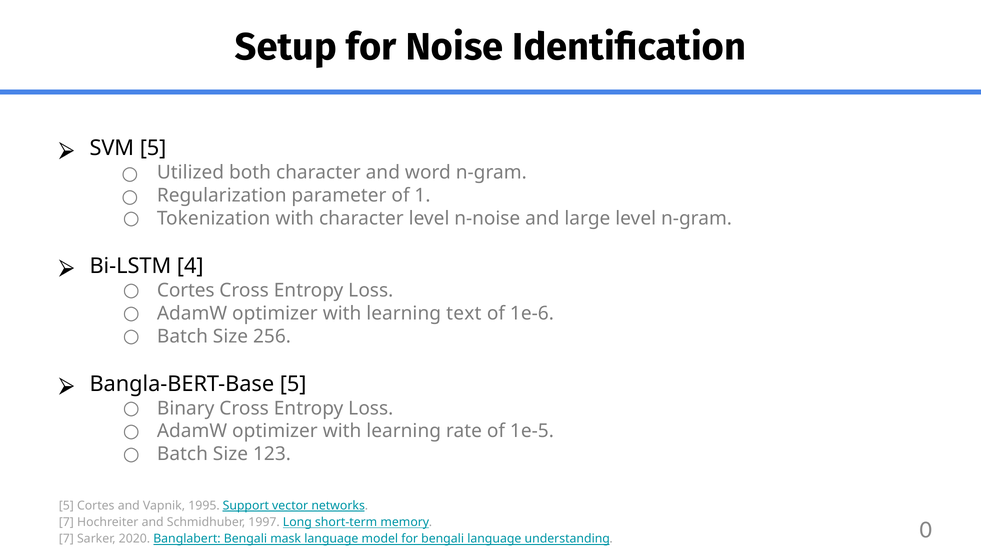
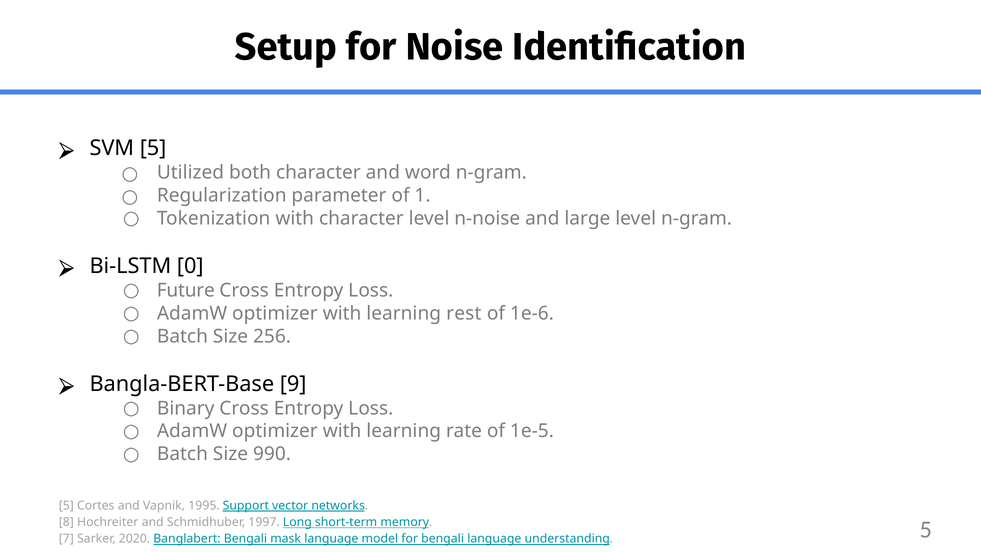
4: 4 -> 0
Cortes at (186, 290): Cortes -> Future
text: text -> rest
Bangla-BERT-Base 5: 5 -> 9
123: 123 -> 990
7 at (66, 522): 7 -> 8
understanding 0: 0 -> 5
